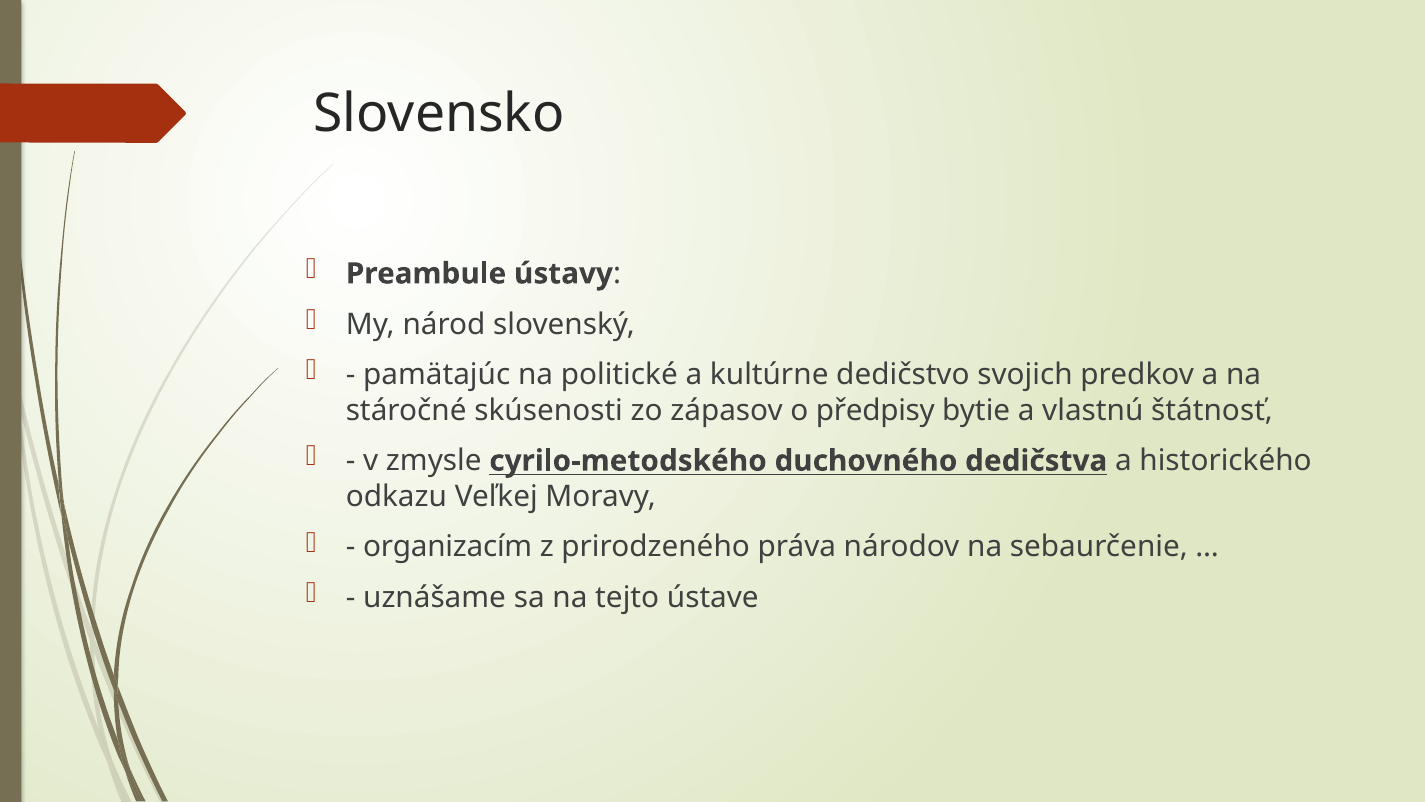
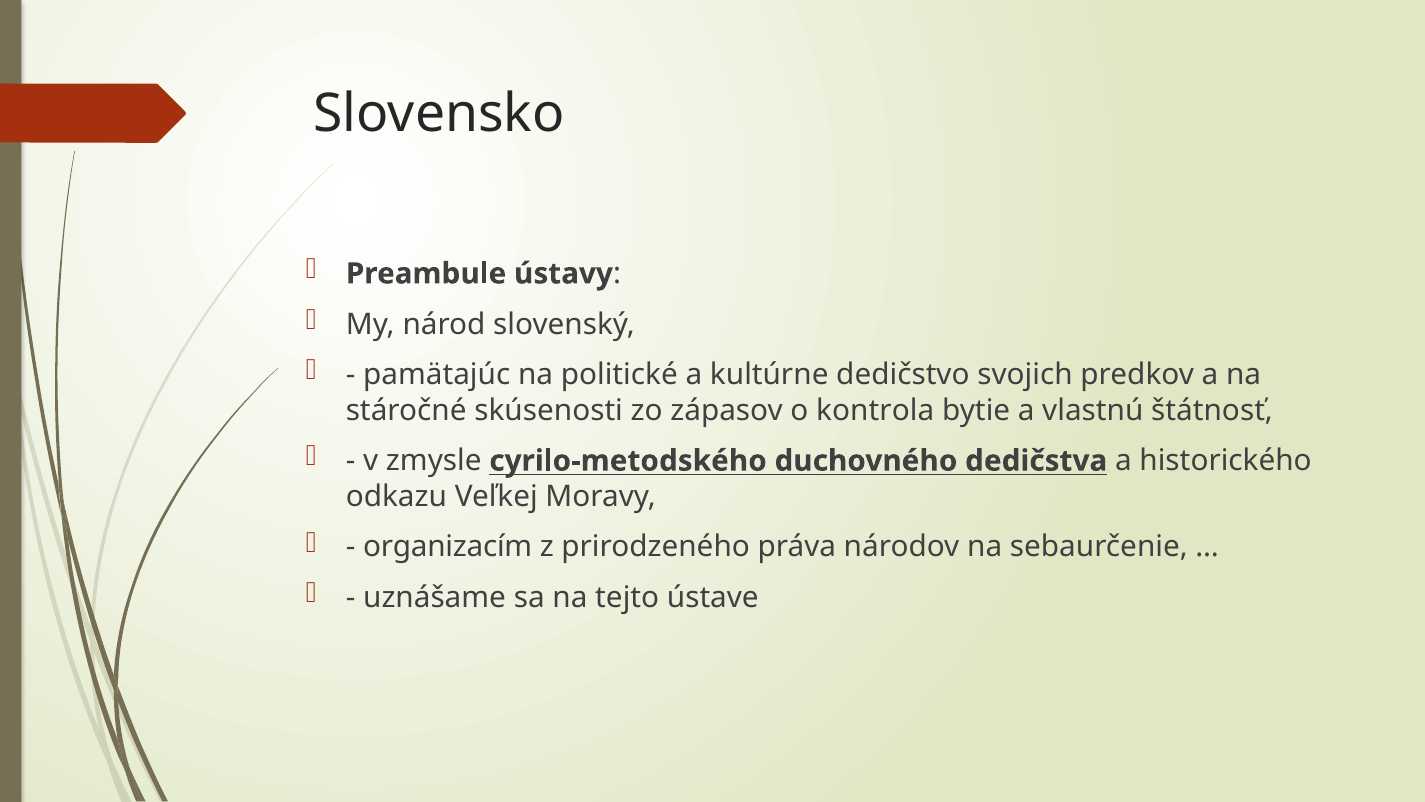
předpisy: předpisy -> kontrola
